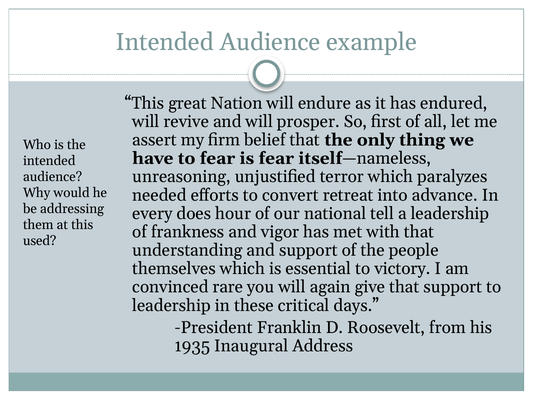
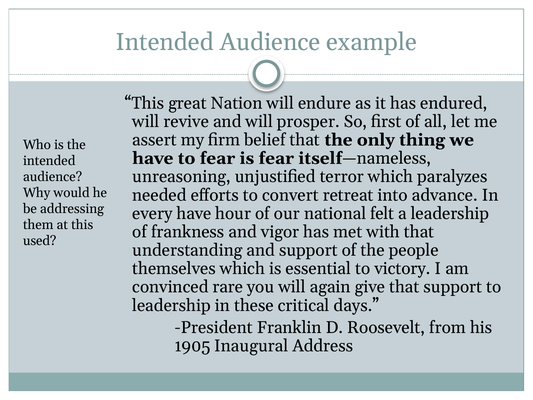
every does: does -> have
tell: tell -> felt
1935: 1935 -> 1905
